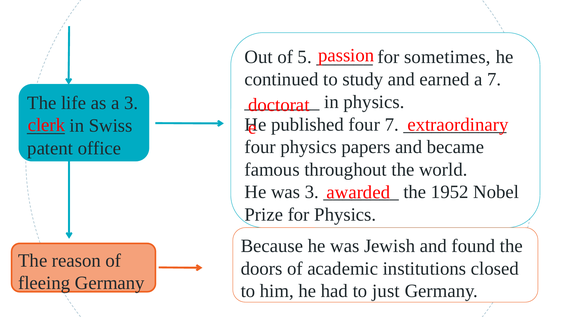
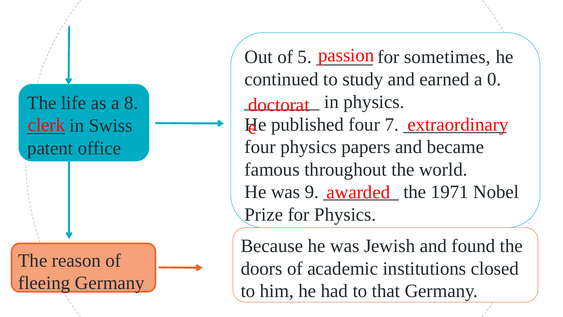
a 7: 7 -> 0
a 3: 3 -> 8
was 3: 3 -> 9
1952: 1952 -> 1971
just: just -> that
